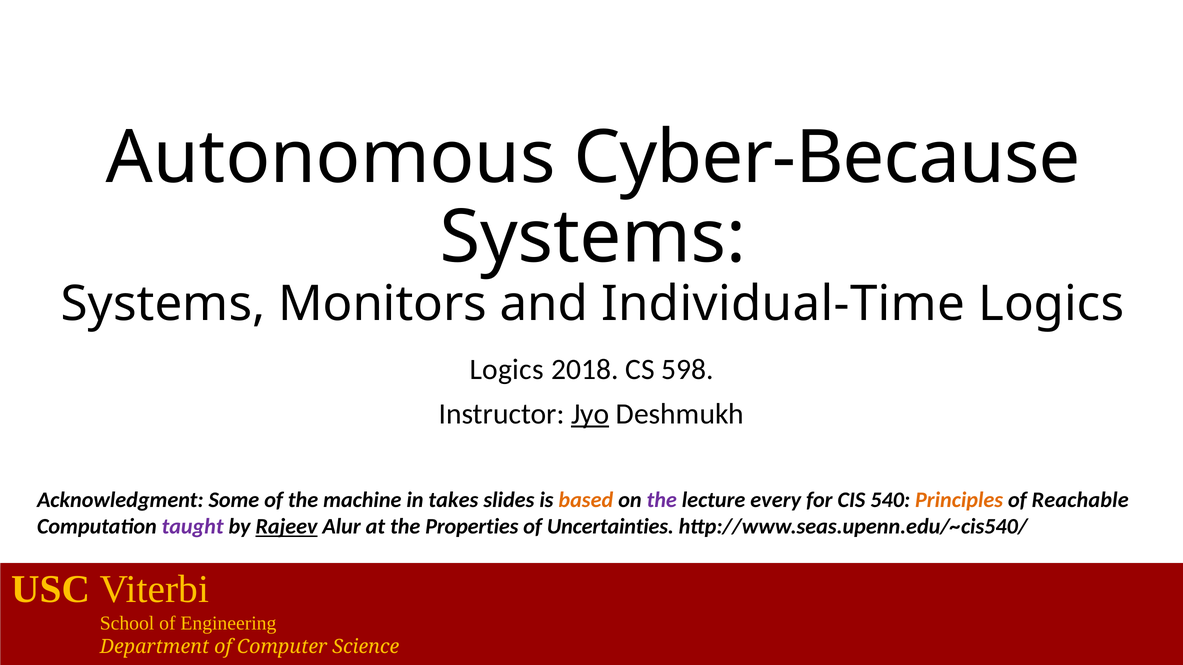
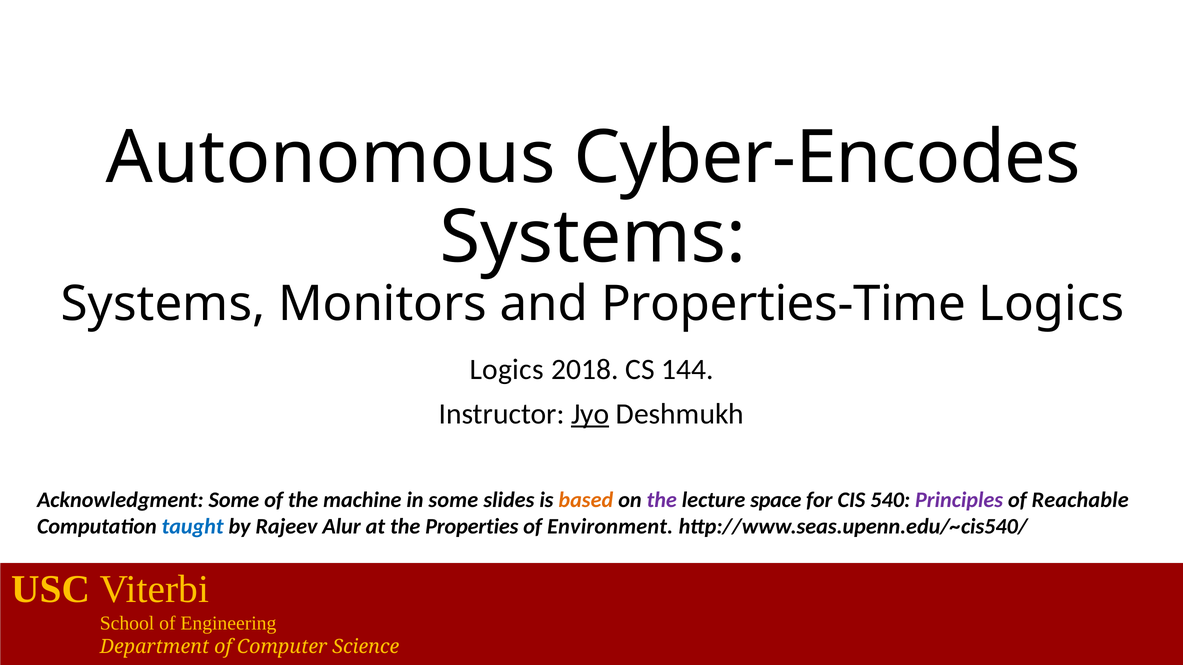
Cyber-Because: Cyber-Because -> Cyber-Encodes
Individual-Time: Individual-Time -> Properties-Time
598: 598 -> 144
in takes: takes -> some
every: every -> space
Principles colour: orange -> purple
taught colour: purple -> blue
Rajeev underline: present -> none
Uncertainties: Uncertainties -> Environment
